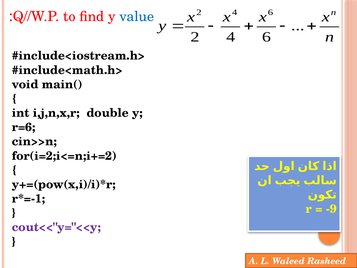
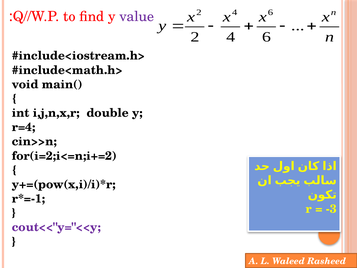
value colour: blue -> purple
r=6: r=6 -> r=4
-9: -9 -> -3
